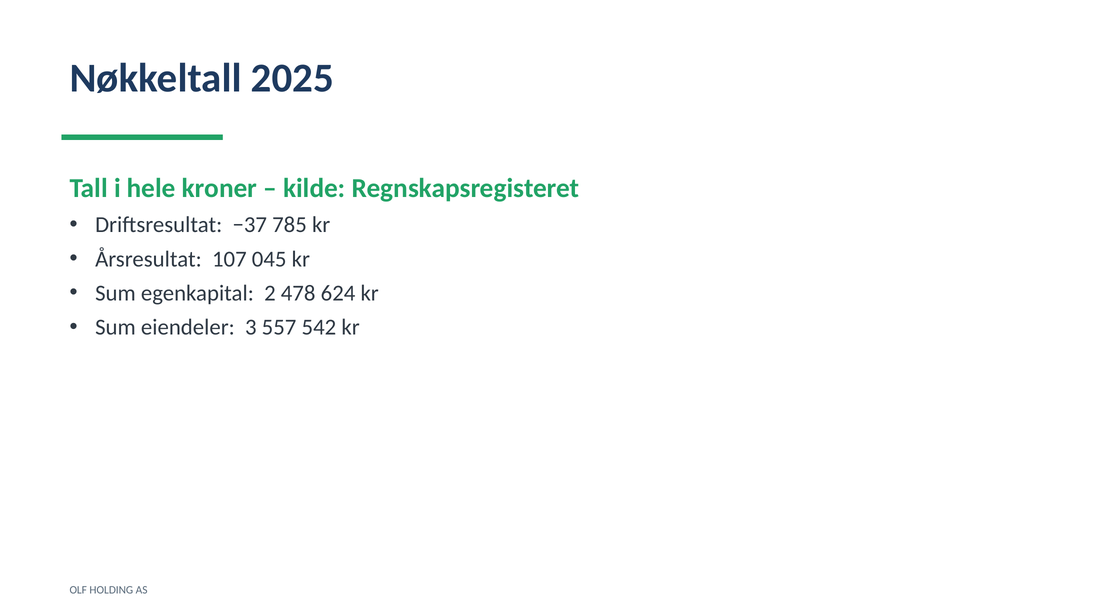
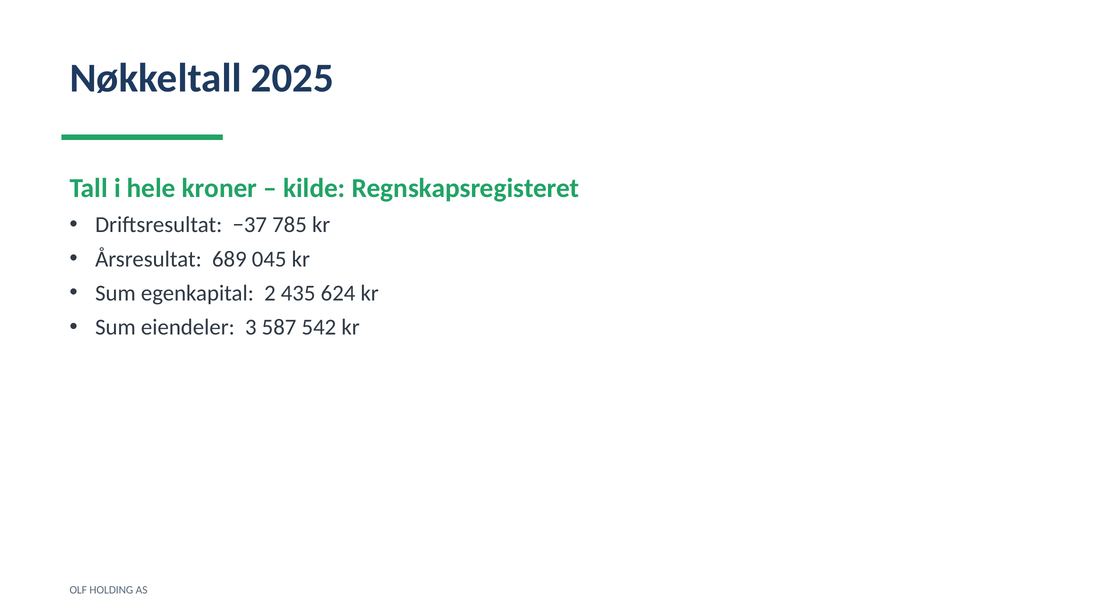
107: 107 -> 689
478: 478 -> 435
557: 557 -> 587
